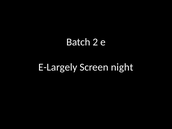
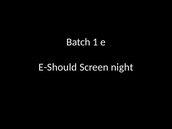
2: 2 -> 1
E-Largely: E-Largely -> E-Should
